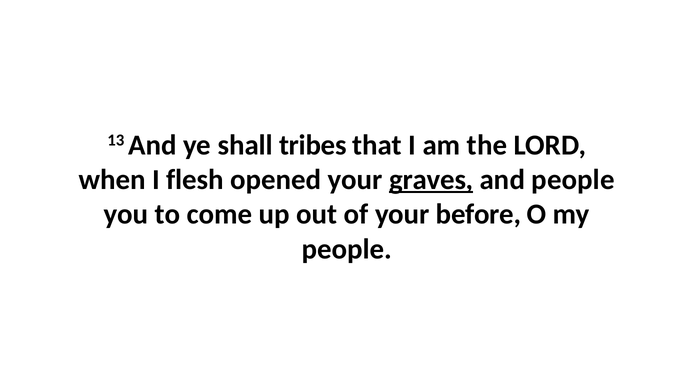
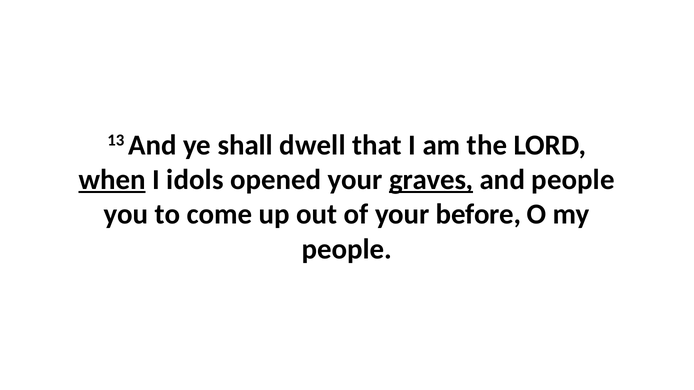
tribes: tribes -> dwell
when underline: none -> present
flesh: flesh -> idols
